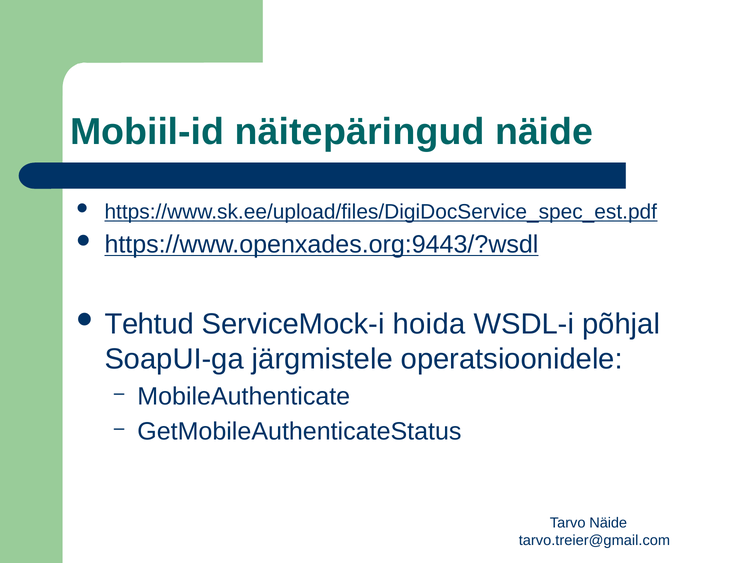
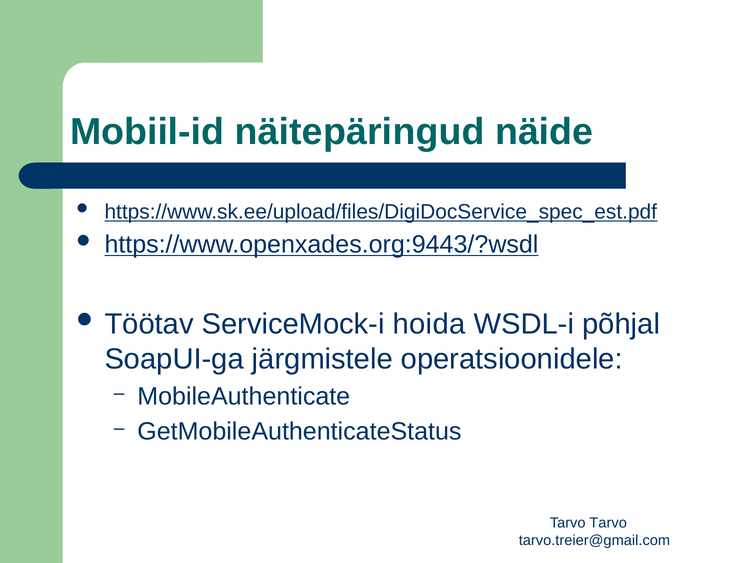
Tehtud: Tehtud -> Töötav
Tarvo Näide: Näide -> Tarvo
